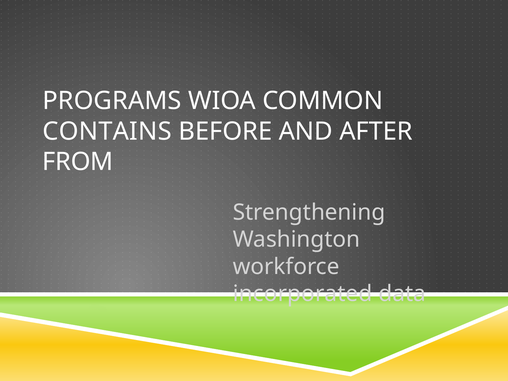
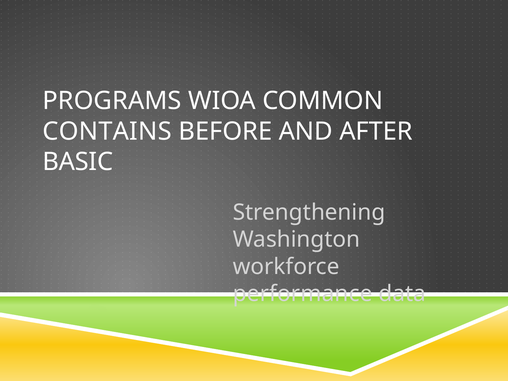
FROM: FROM -> BASIC
incorporated: incorporated -> performance
